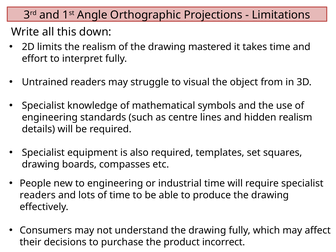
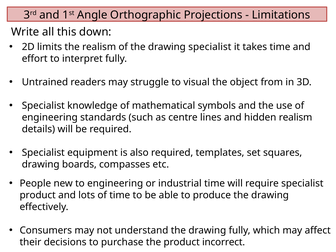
drawing mastered: mastered -> specialist
readers at (38, 195): readers -> product
